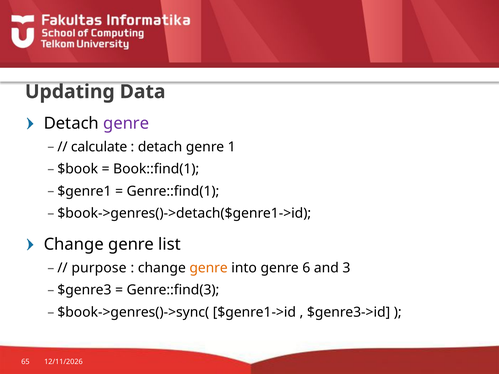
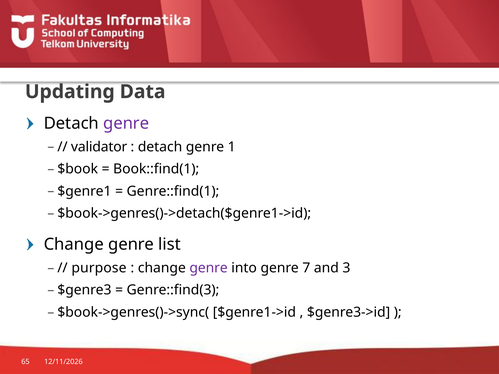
calculate: calculate -> validator
genre at (209, 268) colour: orange -> purple
6: 6 -> 7
